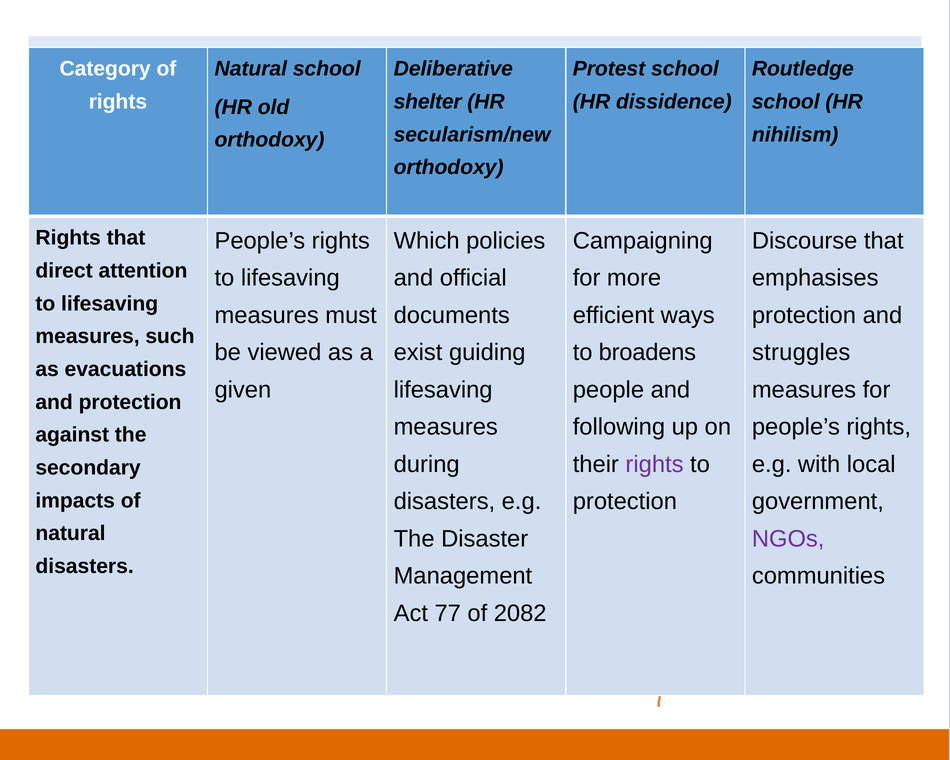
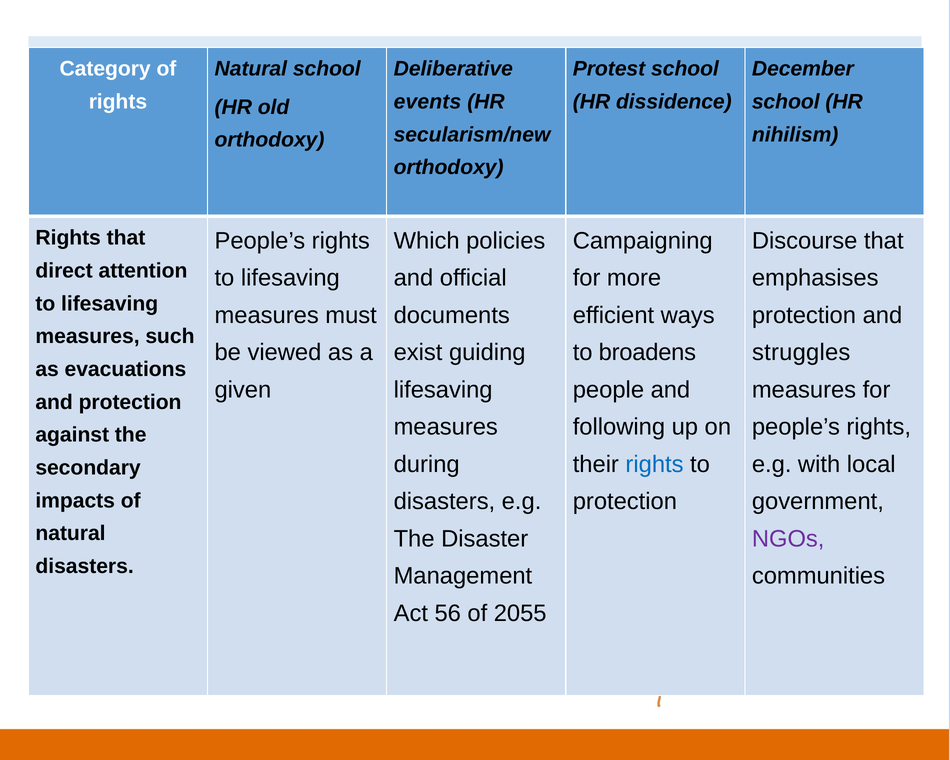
Routledge: Routledge -> December
shelter: shelter -> events
rights at (655, 464) colour: purple -> blue
77: 77 -> 56
2082: 2082 -> 2055
